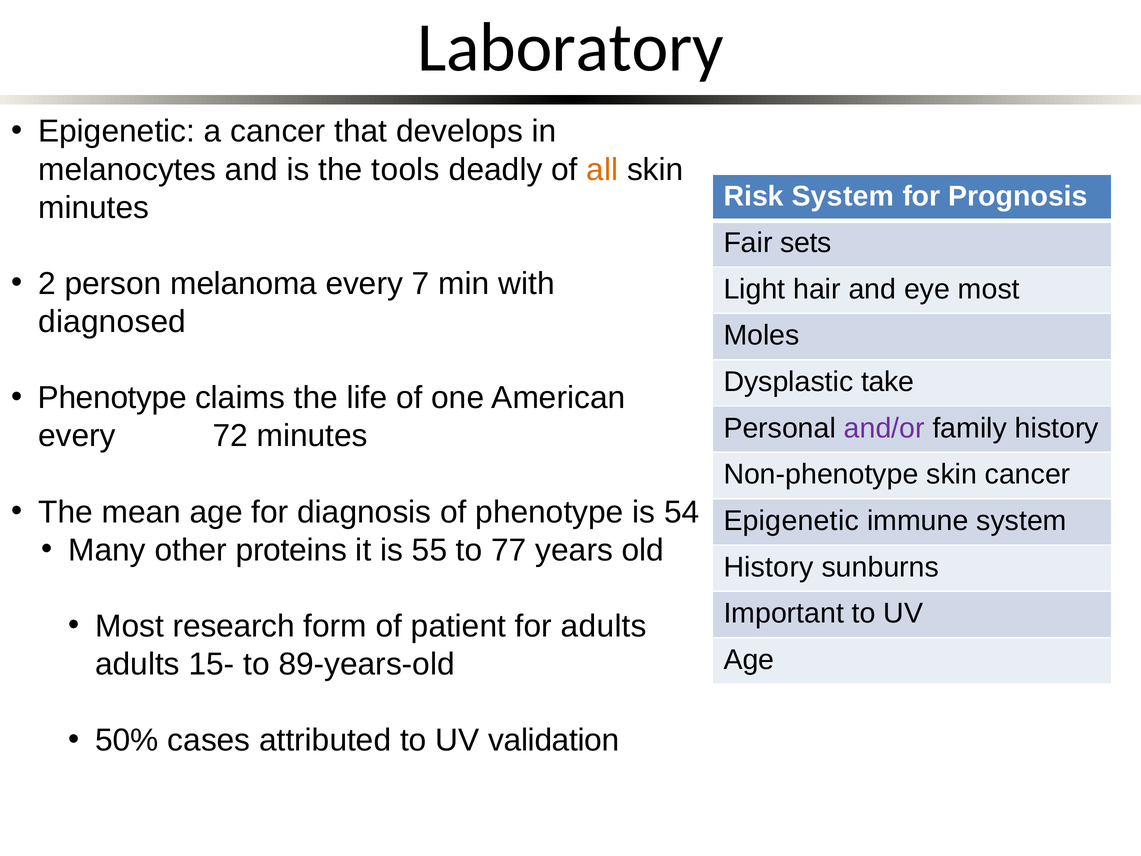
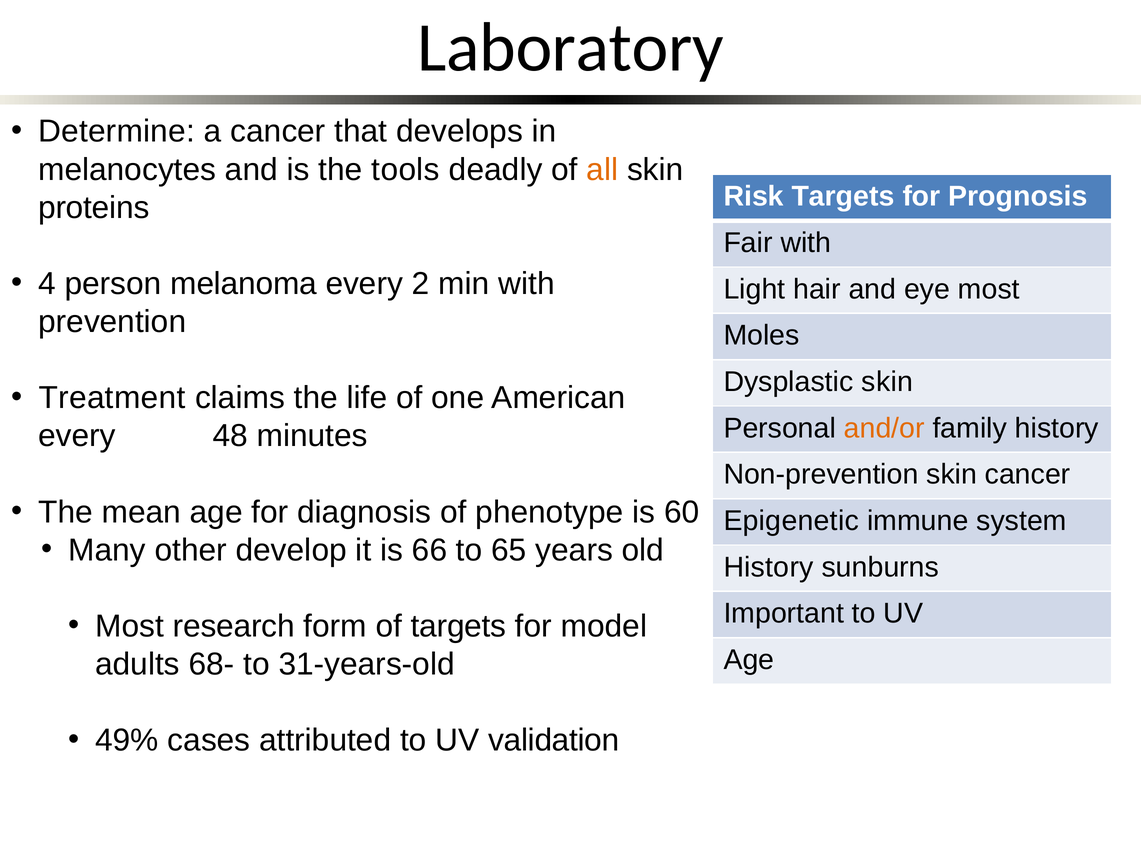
Epigenetic at (117, 131): Epigenetic -> Determine
Risk System: System -> Targets
minutes at (94, 208): minutes -> proteins
Fair sets: sets -> with
2: 2 -> 4
7: 7 -> 2
diagnosed: diagnosed -> prevention
Dysplastic take: take -> skin
Phenotype at (112, 398): Phenotype -> Treatment
and/or colour: purple -> orange
72: 72 -> 48
Non-phenotype: Non-phenotype -> Non-prevention
54: 54 -> 60
proteins: proteins -> develop
55: 55 -> 66
77: 77 -> 65
of patient: patient -> targets
for adults: adults -> model
15-: 15- -> 68-
89-years-old: 89-years-old -> 31-years-old
50%: 50% -> 49%
